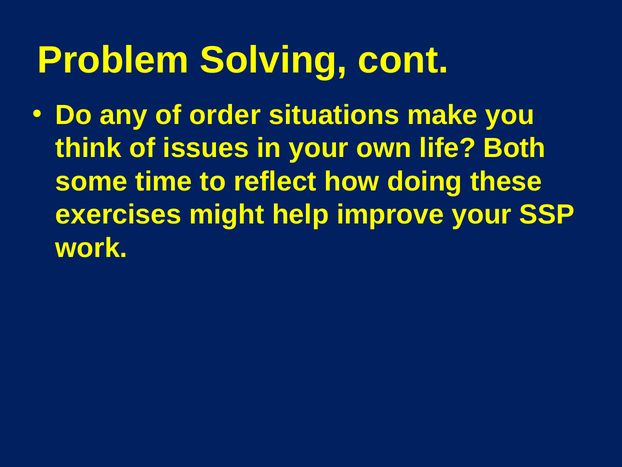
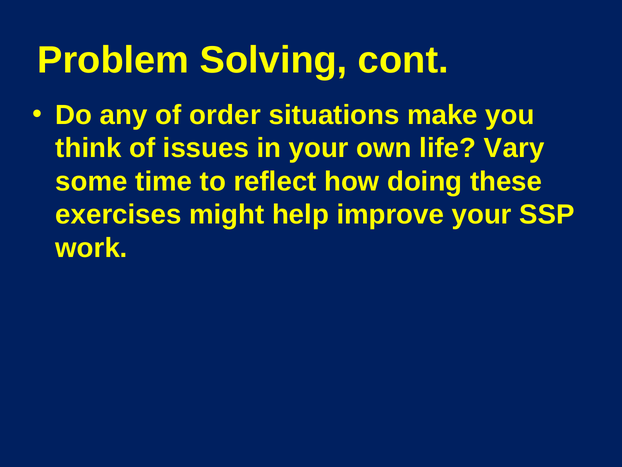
Both: Both -> Vary
